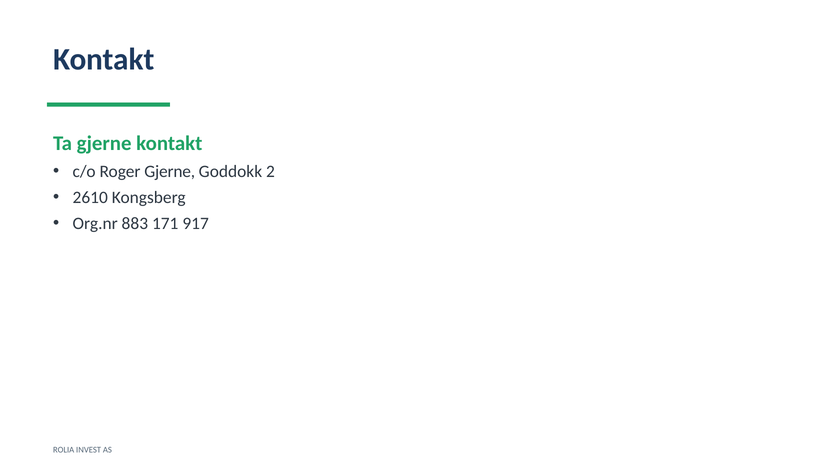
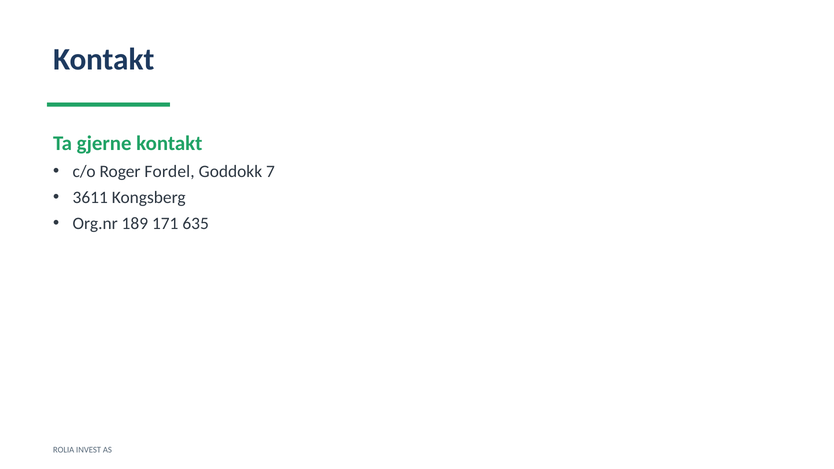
Roger Gjerne: Gjerne -> Fordel
2: 2 -> 7
2610: 2610 -> 3611
883: 883 -> 189
917: 917 -> 635
